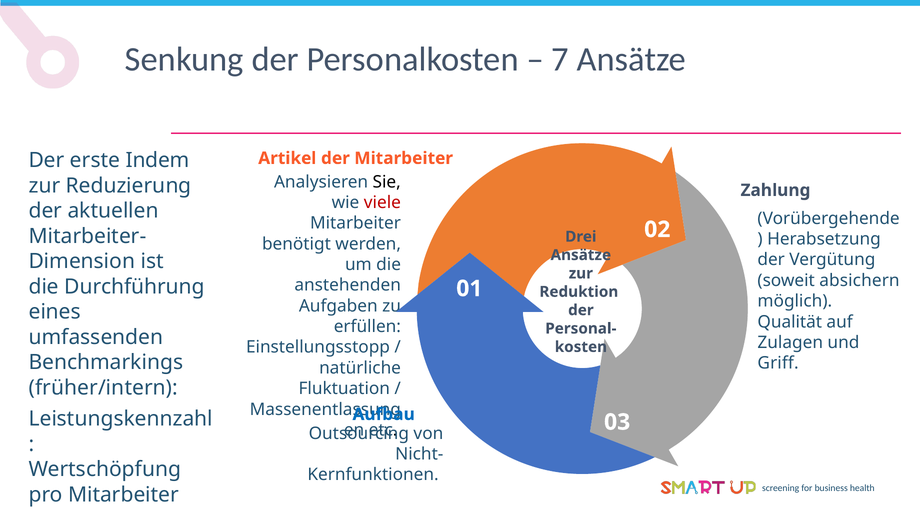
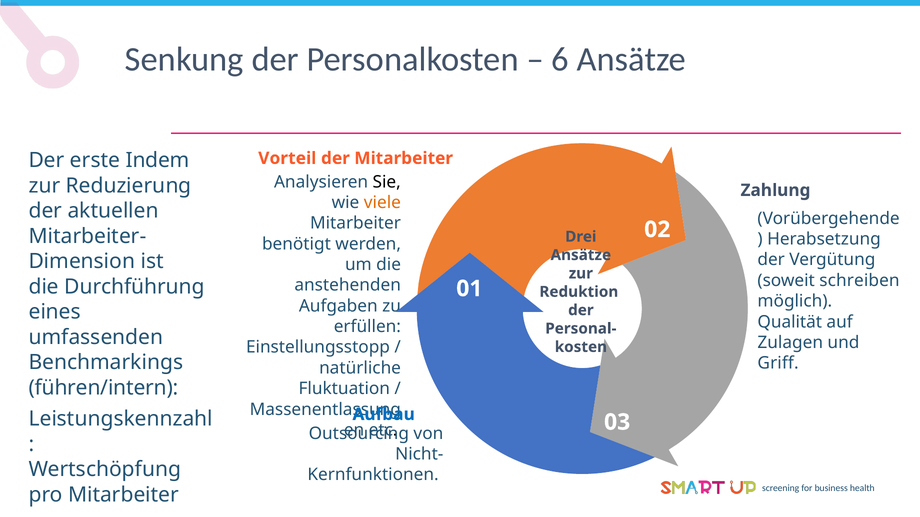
7: 7 -> 6
Artikel: Artikel -> Vorteil
viele colour: red -> orange
absichern: absichern -> schreiben
früher/intern: früher/intern -> führen/intern
